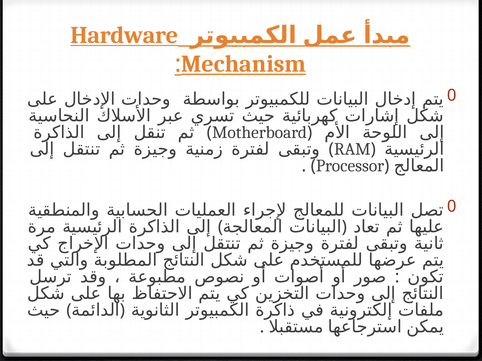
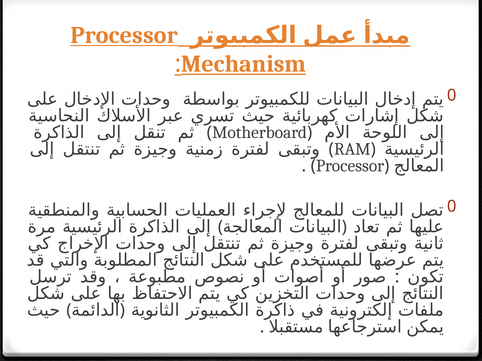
Hardware at (124, 35): Hardware -> Processor
